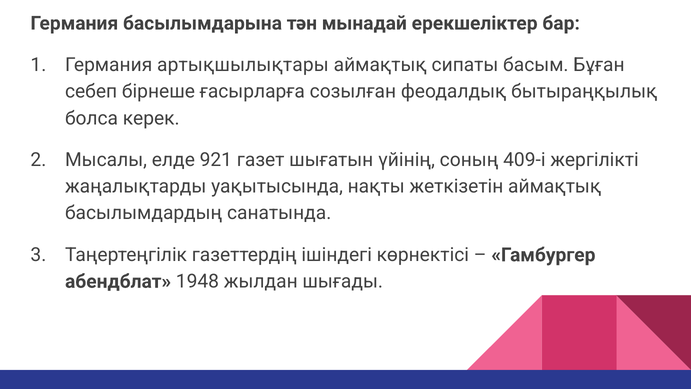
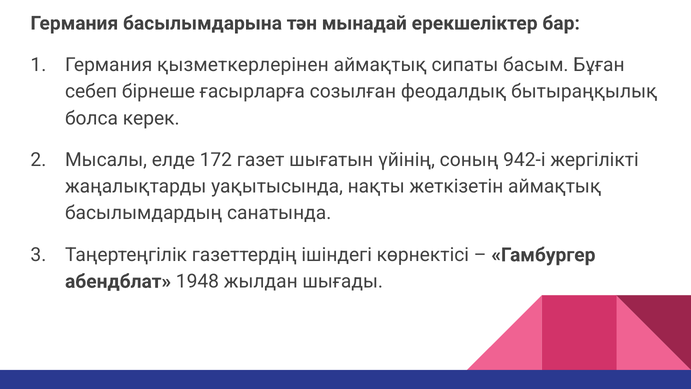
артықшылықтары: артықшылықтары -> қызметкерлерінен
921: 921 -> 172
409-і: 409-і -> 942-і
